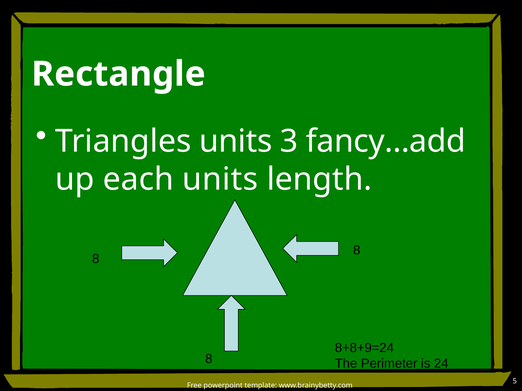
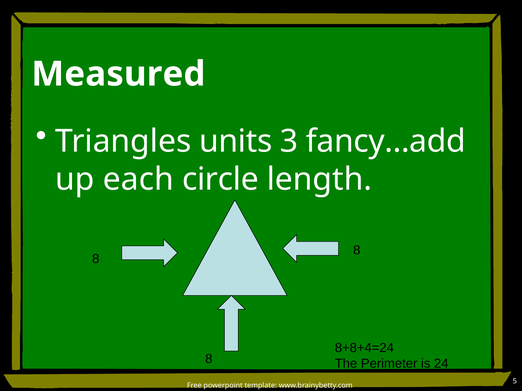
Rectangle: Rectangle -> Measured
each units: units -> circle
8+8+9=24: 8+8+9=24 -> 8+8+4=24
